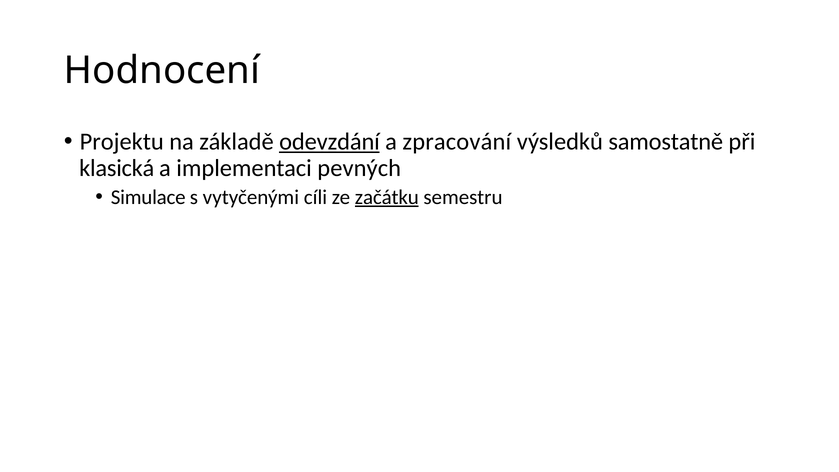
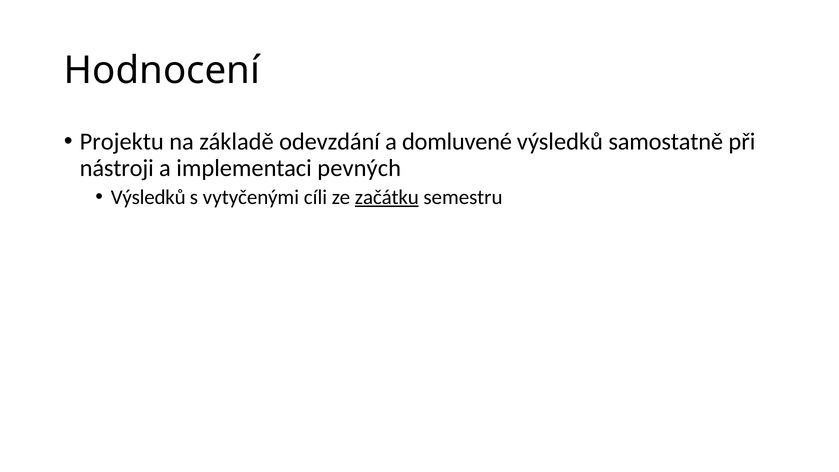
odevzdání underline: present -> none
zpracování: zpracování -> domluvené
klasická: klasická -> nástroji
Simulace at (148, 197): Simulace -> Výsledků
